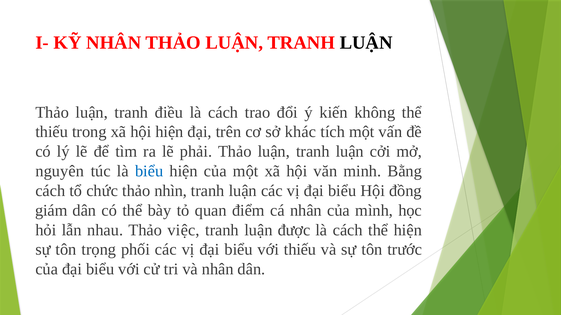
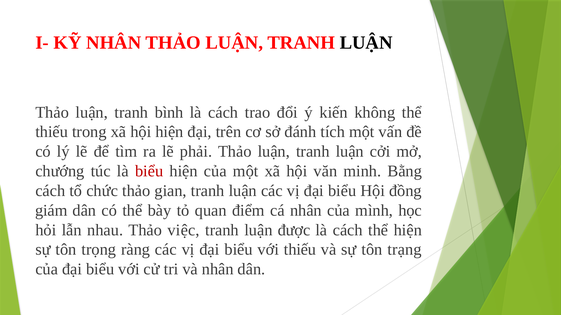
điều: điều -> bình
khác: khác -> đánh
nguyên: nguyên -> chướng
biểu at (149, 171) colour: blue -> red
nhìn: nhìn -> gian
phối: phối -> ràng
trước: trước -> trạng
